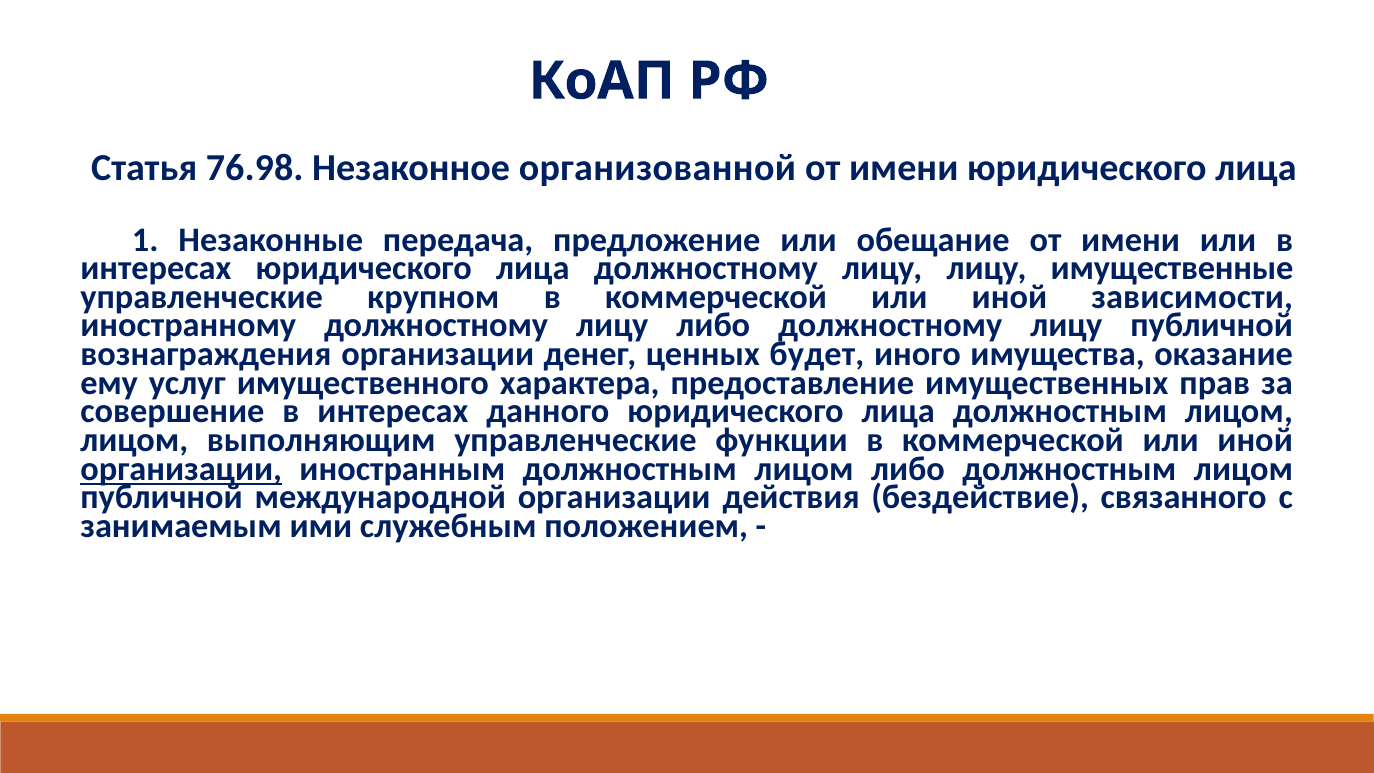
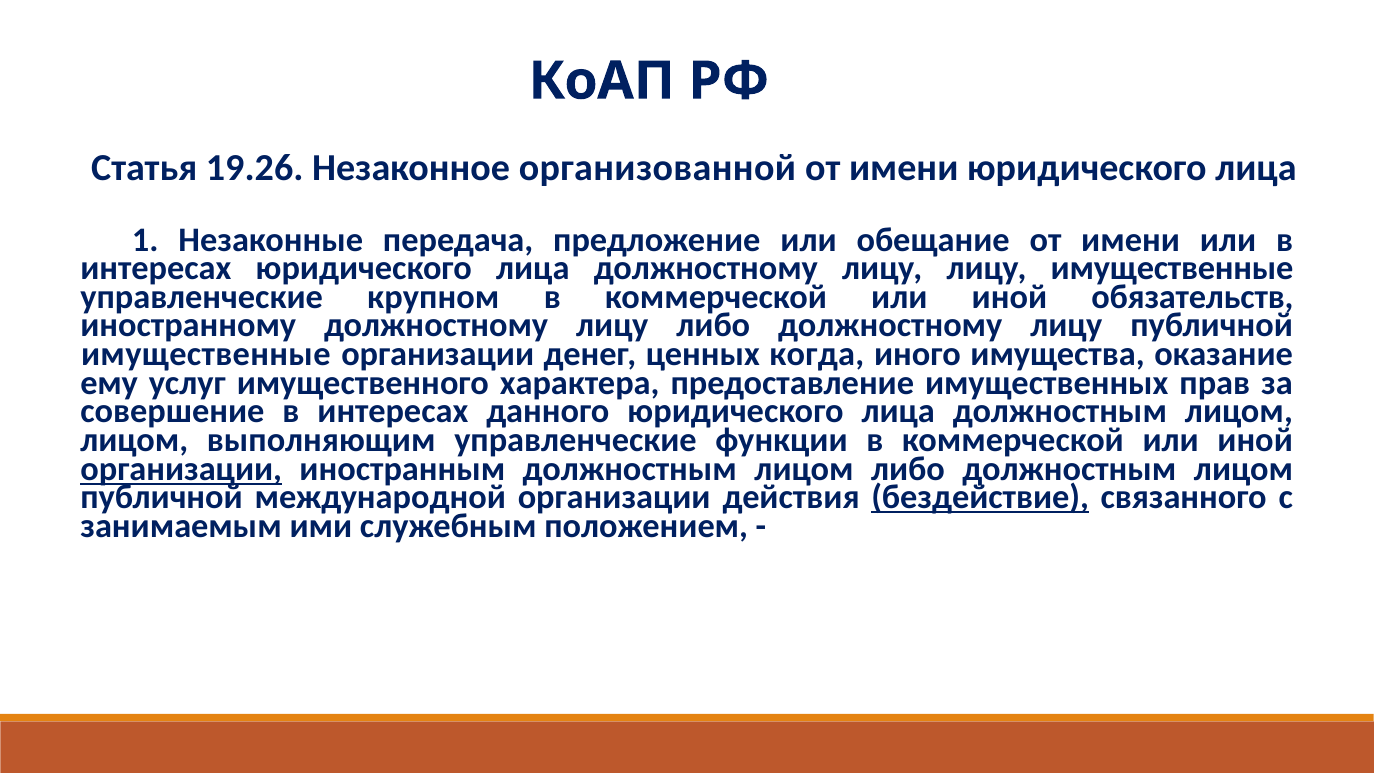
76.98: 76.98 -> 19.26
зависимости: зависимости -> обязательств
вознаграждения at (206, 354): вознаграждения -> имущественные
будет: будет -> когда
бездействие underline: none -> present
